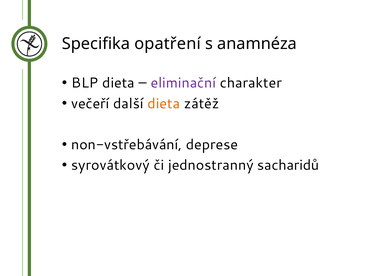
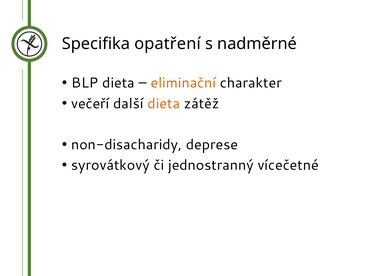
anamnéza: anamnéza -> nadměrné
eliminační colour: purple -> orange
non-vstřebávání: non-vstřebávání -> non-disacharidy
sacharidů: sacharidů -> vícečetné
